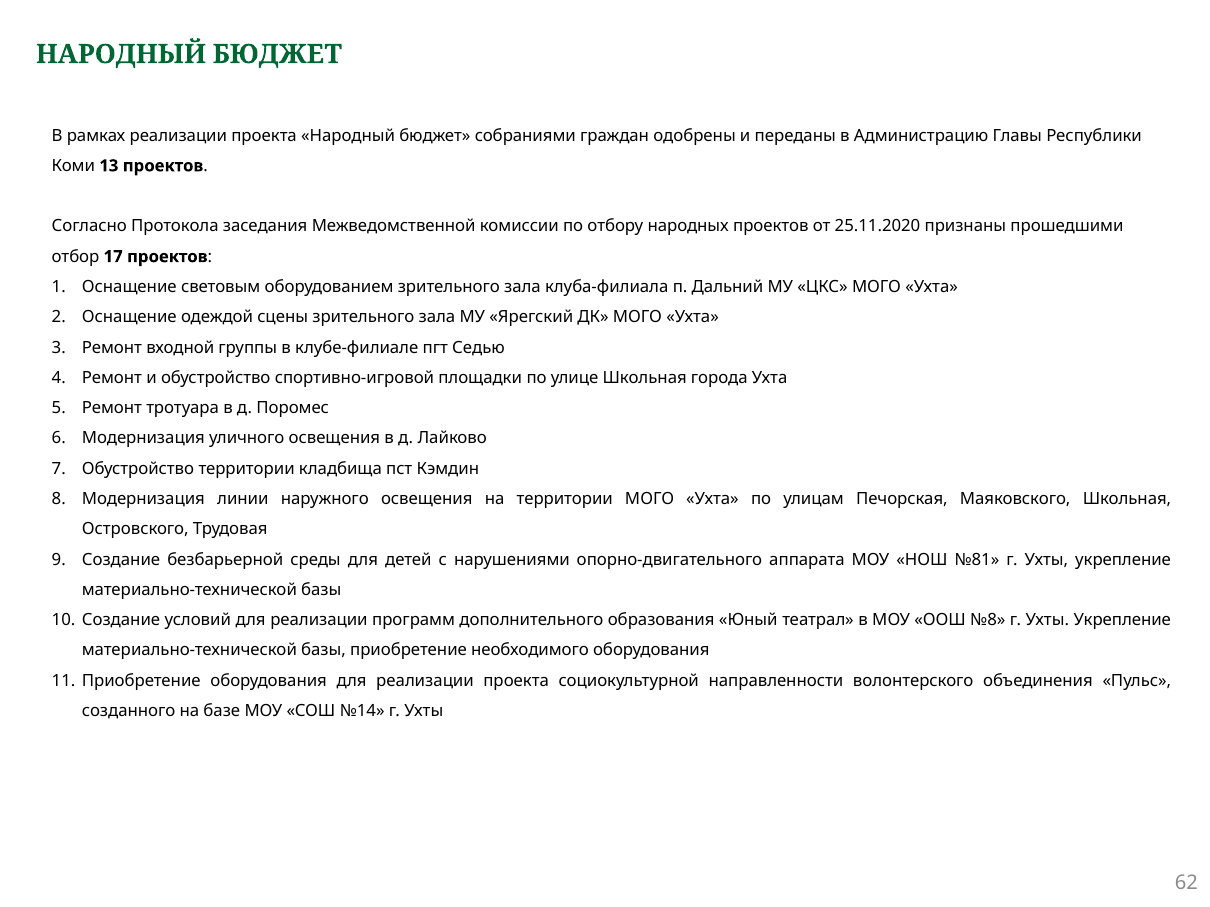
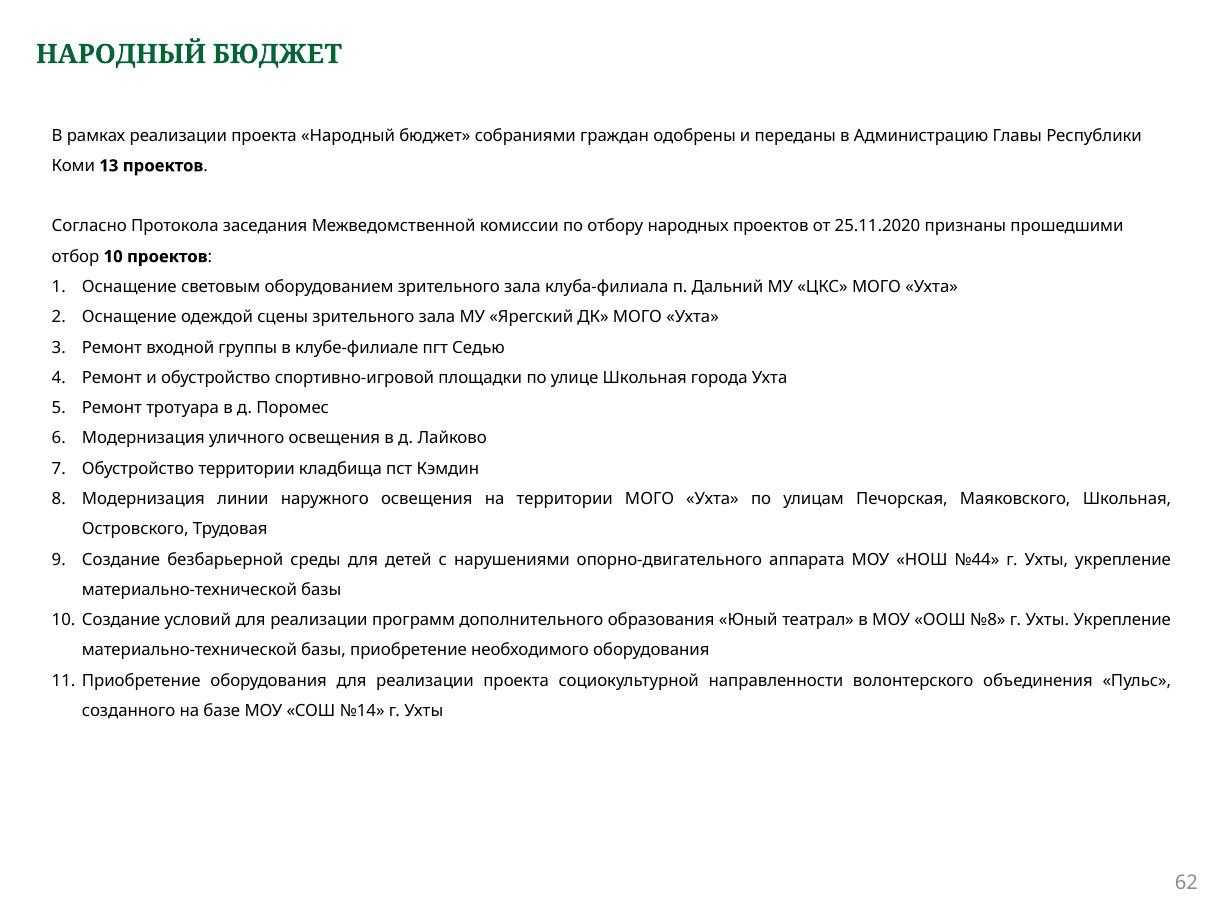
отбор 17: 17 -> 10
№81: №81 -> №44
